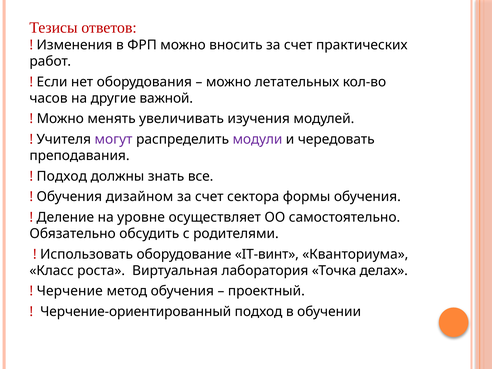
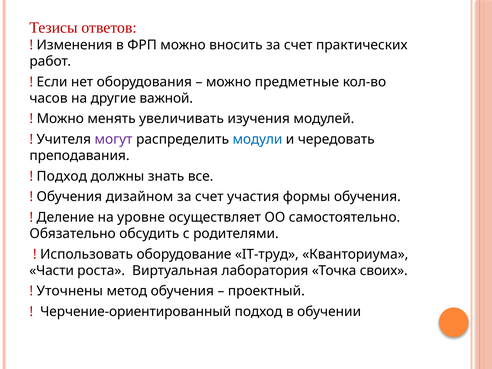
летательных: летательных -> предметные
модули colour: purple -> blue
сектора: сектора -> участия
IT-винт: IT-винт -> IT-труд
Класс: Класс -> Части
делах: делах -> своих
Черчение: Черчение -> Уточнены
